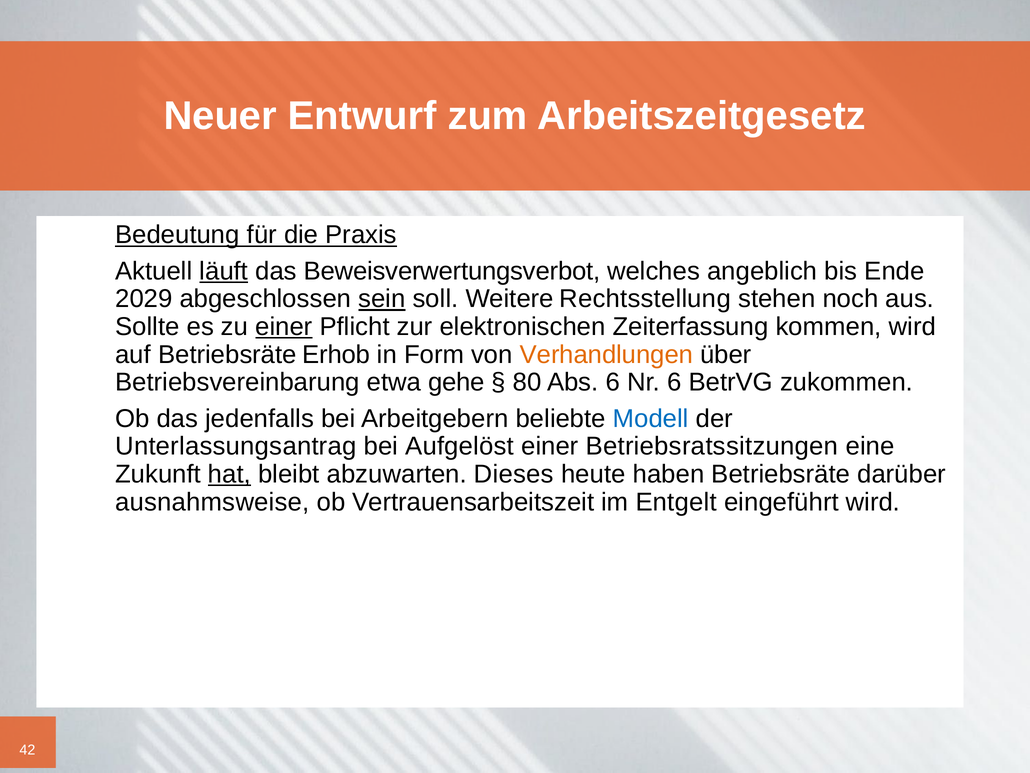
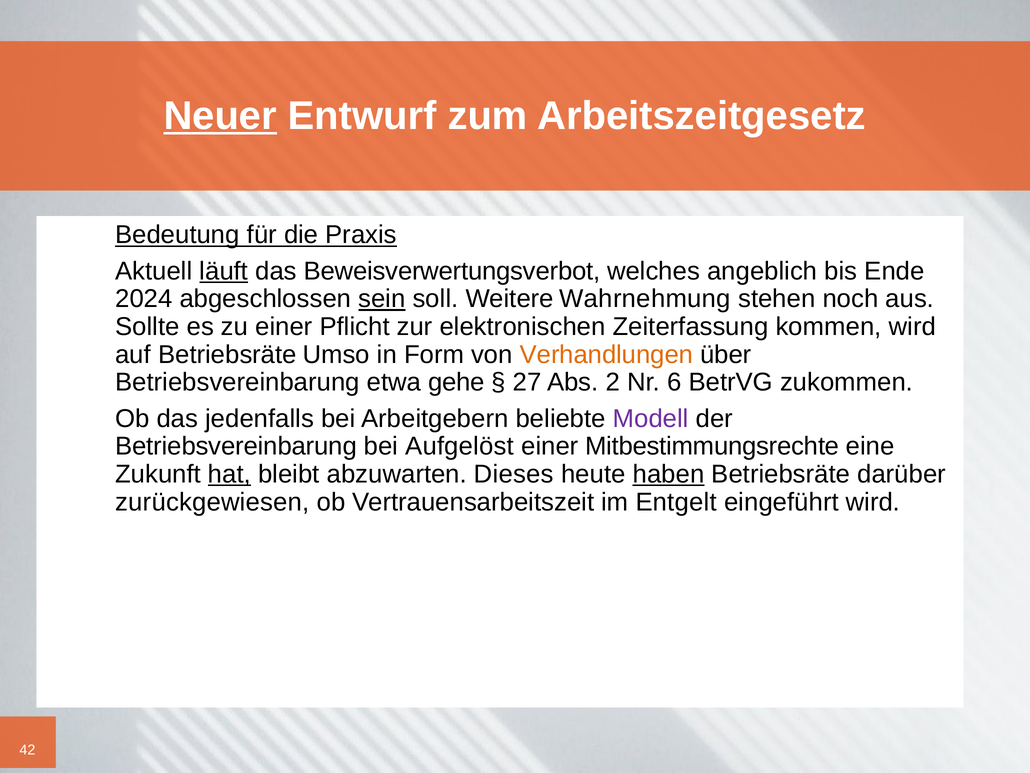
Neuer underline: none -> present
2029: 2029 -> 2024
Rechtsstellung: Rechtsstellung -> Wahrnehmung
einer at (284, 327) underline: present -> none
Erhob: Erhob -> Umso
80: 80 -> 27
Abs 6: 6 -> 2
Modell colour: blue -> purple
Unterlassungsantrag at (236, 446): Unterlassungsantrag -> Betriebsvereinbarung
Betriebsratssitzungen: Betriebsratssitzungen -> Mitbestimmungsrechte
haben underline: none -> present
ausnahmsweise: ausnahmsweise -> zurückgewiesen
